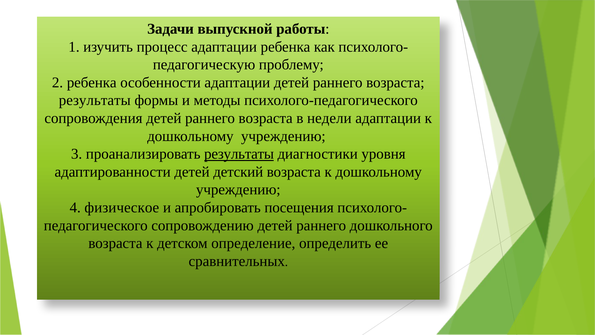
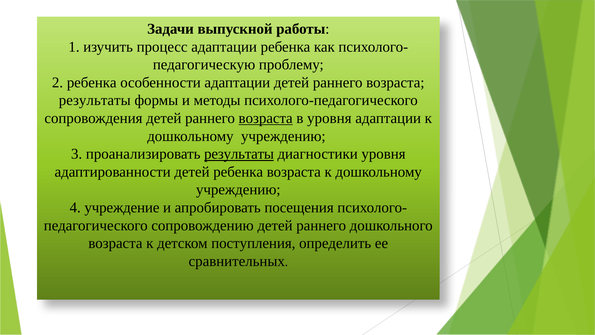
возраста at (266, 118) underline: none -> present
в недели: недели -> уровня
детей детский: детский -> ребенка
физическое: физическое -> учреждение
определение: определение -> поступления
